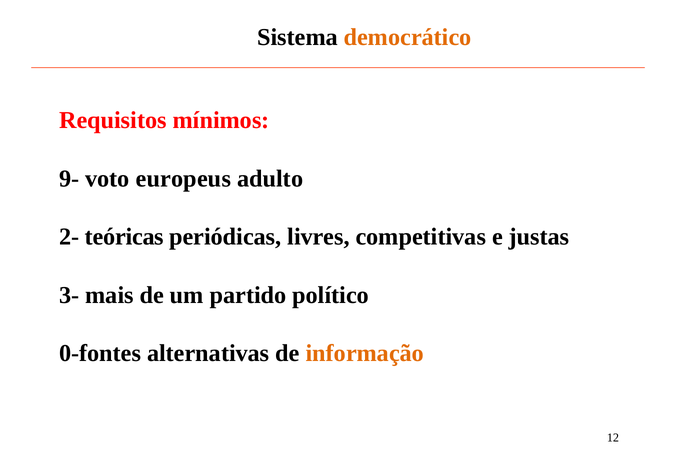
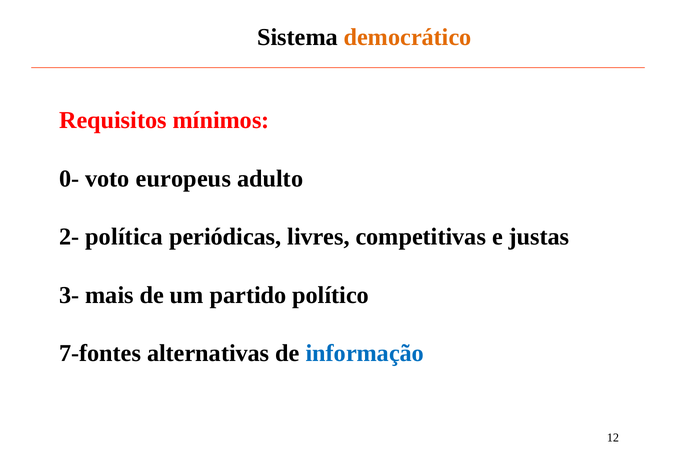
9-: 9- -> 0-
teóricas: teóricas -> política
0-fontes: 0-fontes -> 7-fontes
informação colour: orange -> blue
